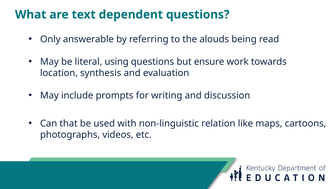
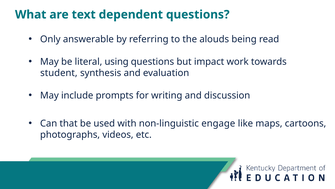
ensure: ensure -> impact
location: location -> student
relation: relation -> engage
